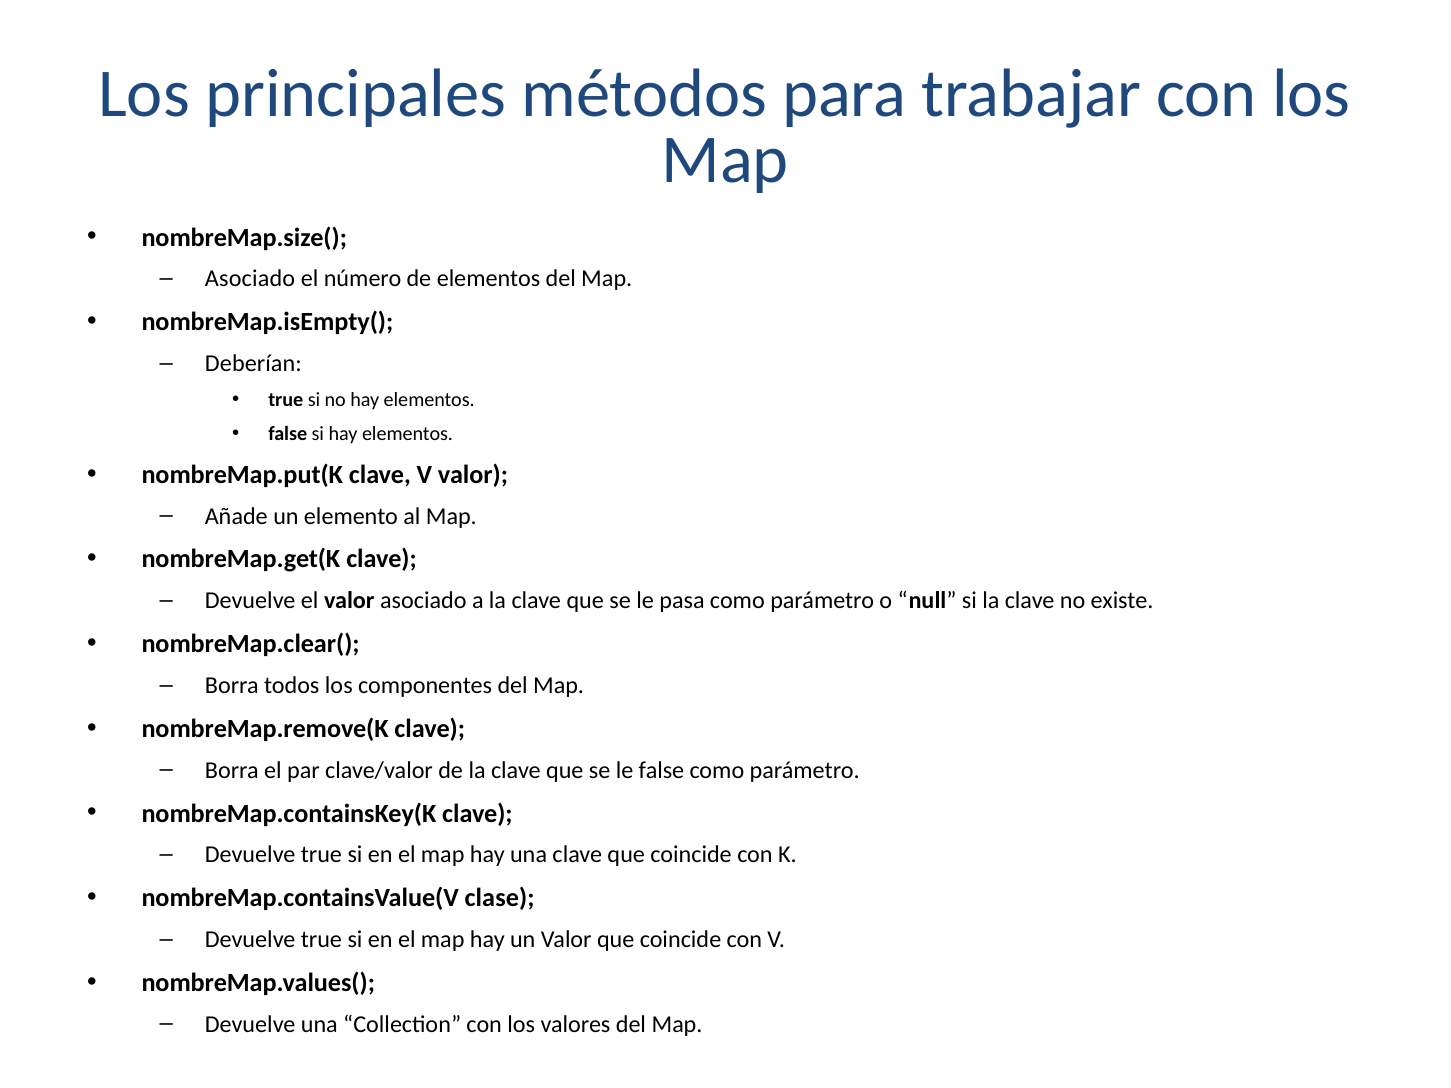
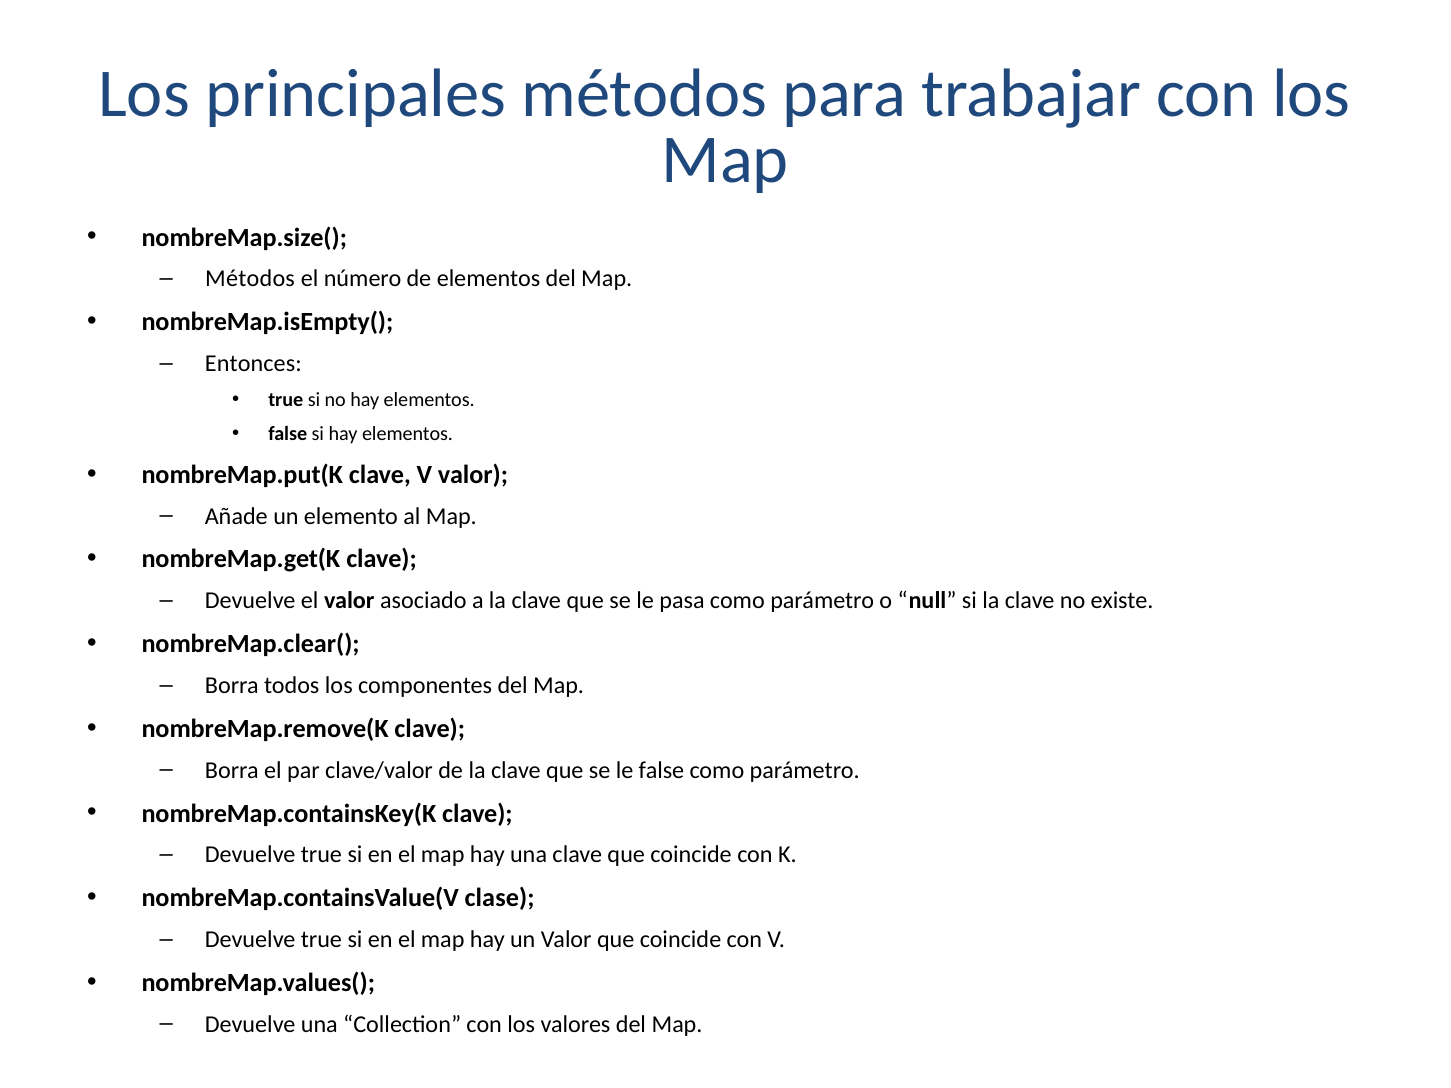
Asociado at (250, 279): Asociado -> Métodos
Deberían: Deberían -> Entonces
